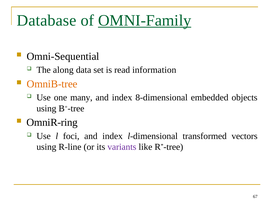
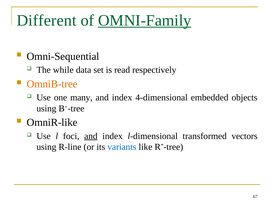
Database: Database -> Different
along: along -> while
information: information -> respectively
8-dimensional: 8-dimensional -> 4-dimensional
OmniR-ring: OmniR-ring -> OmniR-like
and at (91, 136) underline: none -> present
variants colour: purple -> blue
